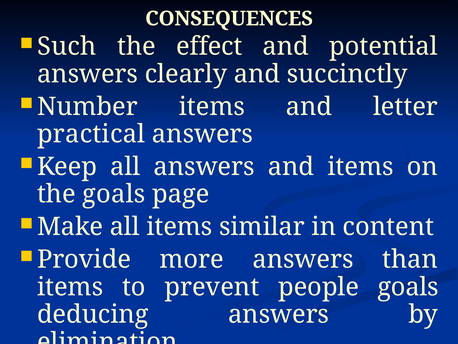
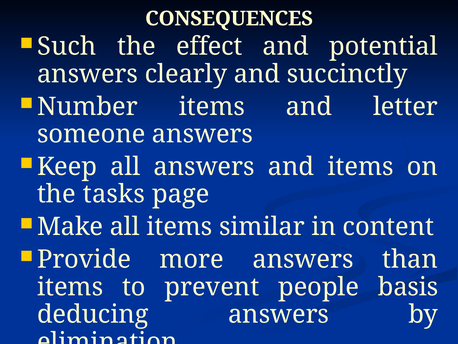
practical: practical -> someone
the goals: goals -> tasks
people goals: goals -> basis
